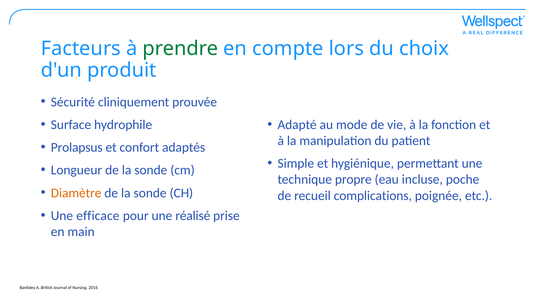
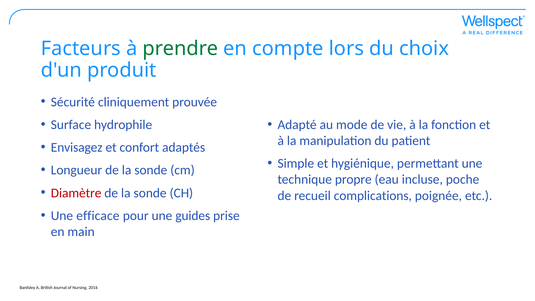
Prolapsus: Prolapsus -> Envisagez
Diamètre colour: orange -> red
réalisé: réalisé -> guides
